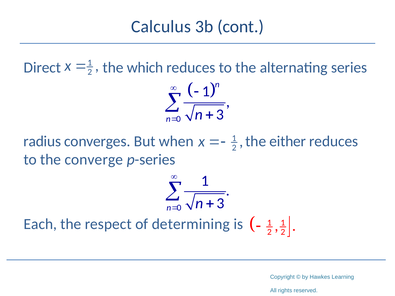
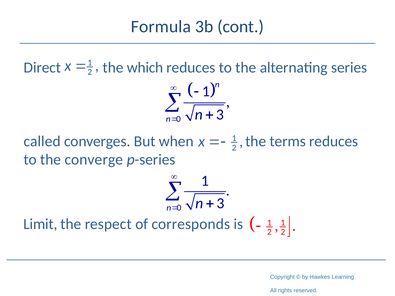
Calculus: Calculus -> Formula
radius: radius -> called
either: either -> terms
Each: Each -> Limit
determining: determining -> corresponds
